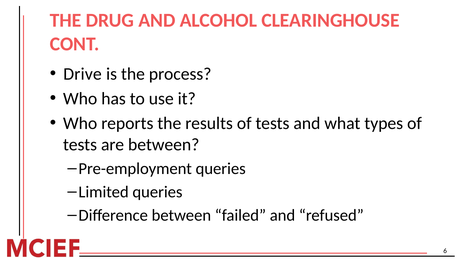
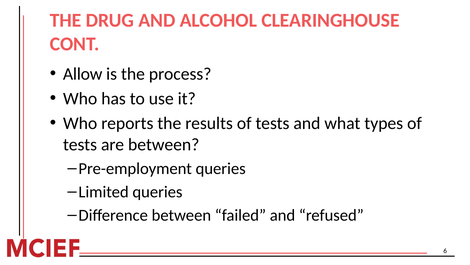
Drive: Drive -> Allow
